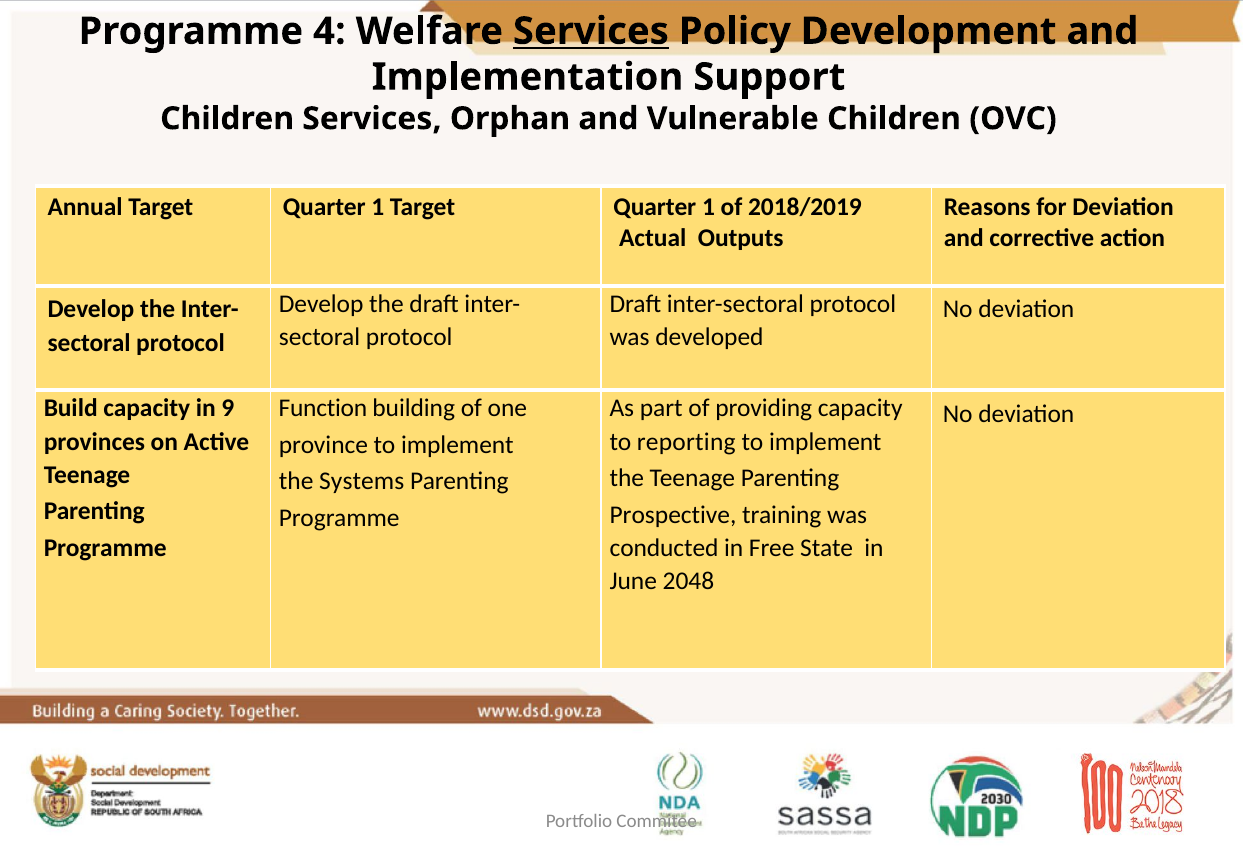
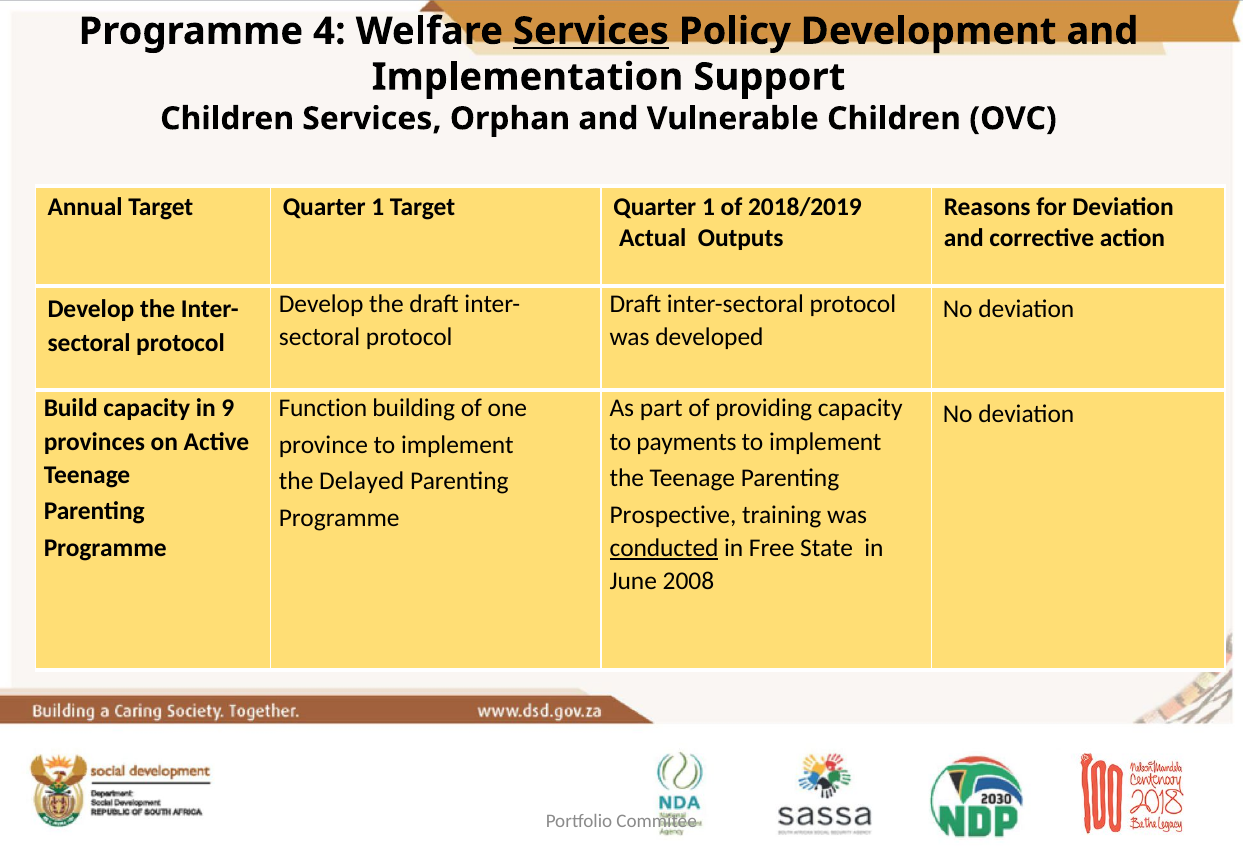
reporting: reporting -> payments
Systems: Systems -> Delayed
conducted underline: none -> present
2048: 2048 -> 2008
